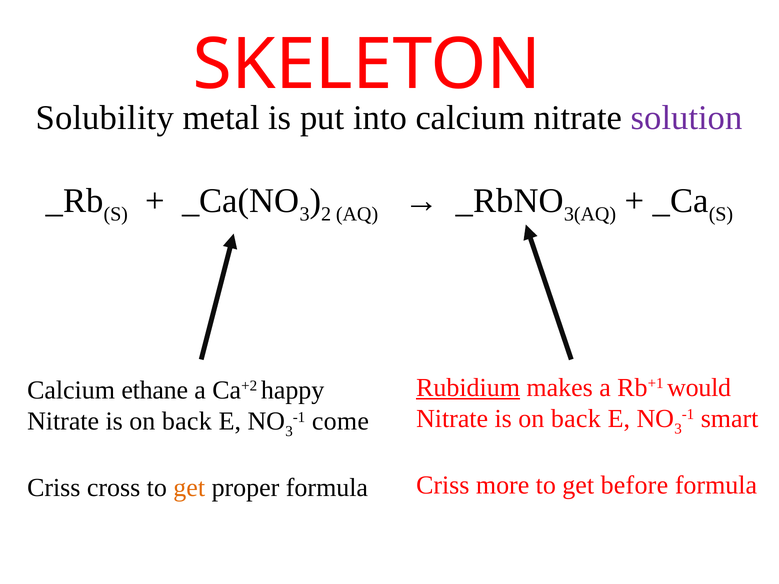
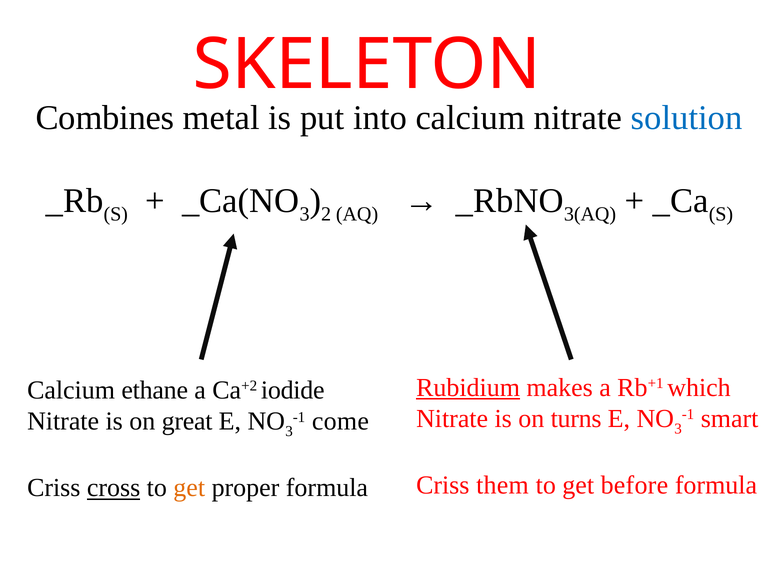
Solubility: Solubility -> Combines
solution colour: purple -> blue
would: would -> which
happy: happy -> iodide
back at (576, 419): back -> turns
back at (187, 422): back -> great
more: more -> them
cross underline: none -> present
